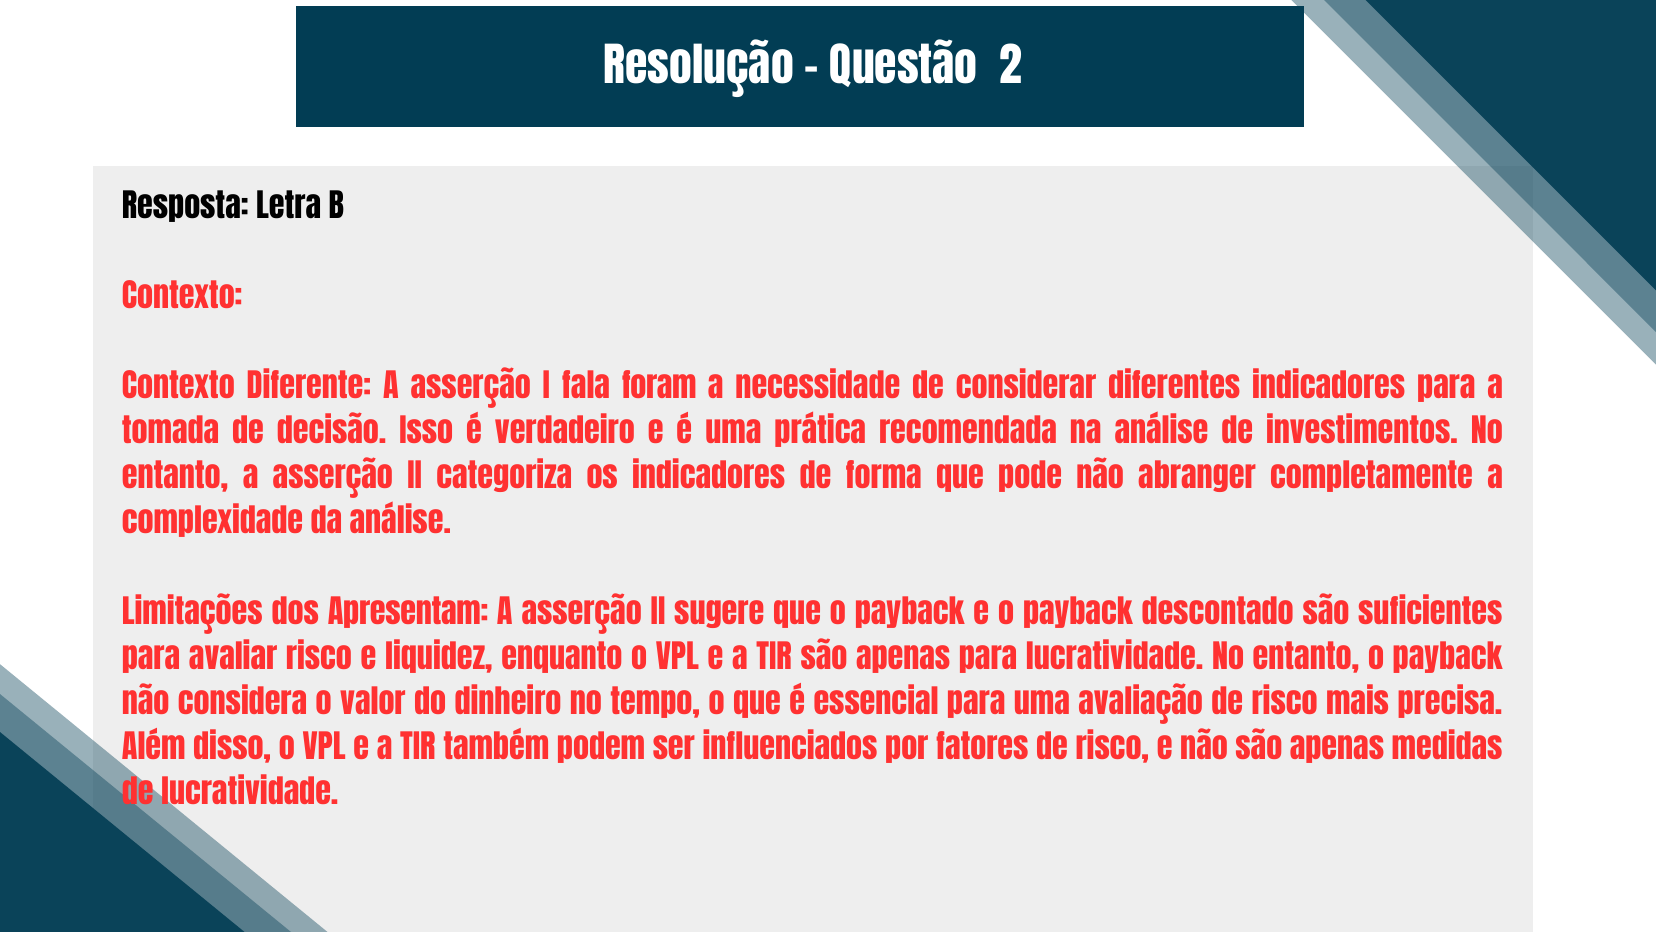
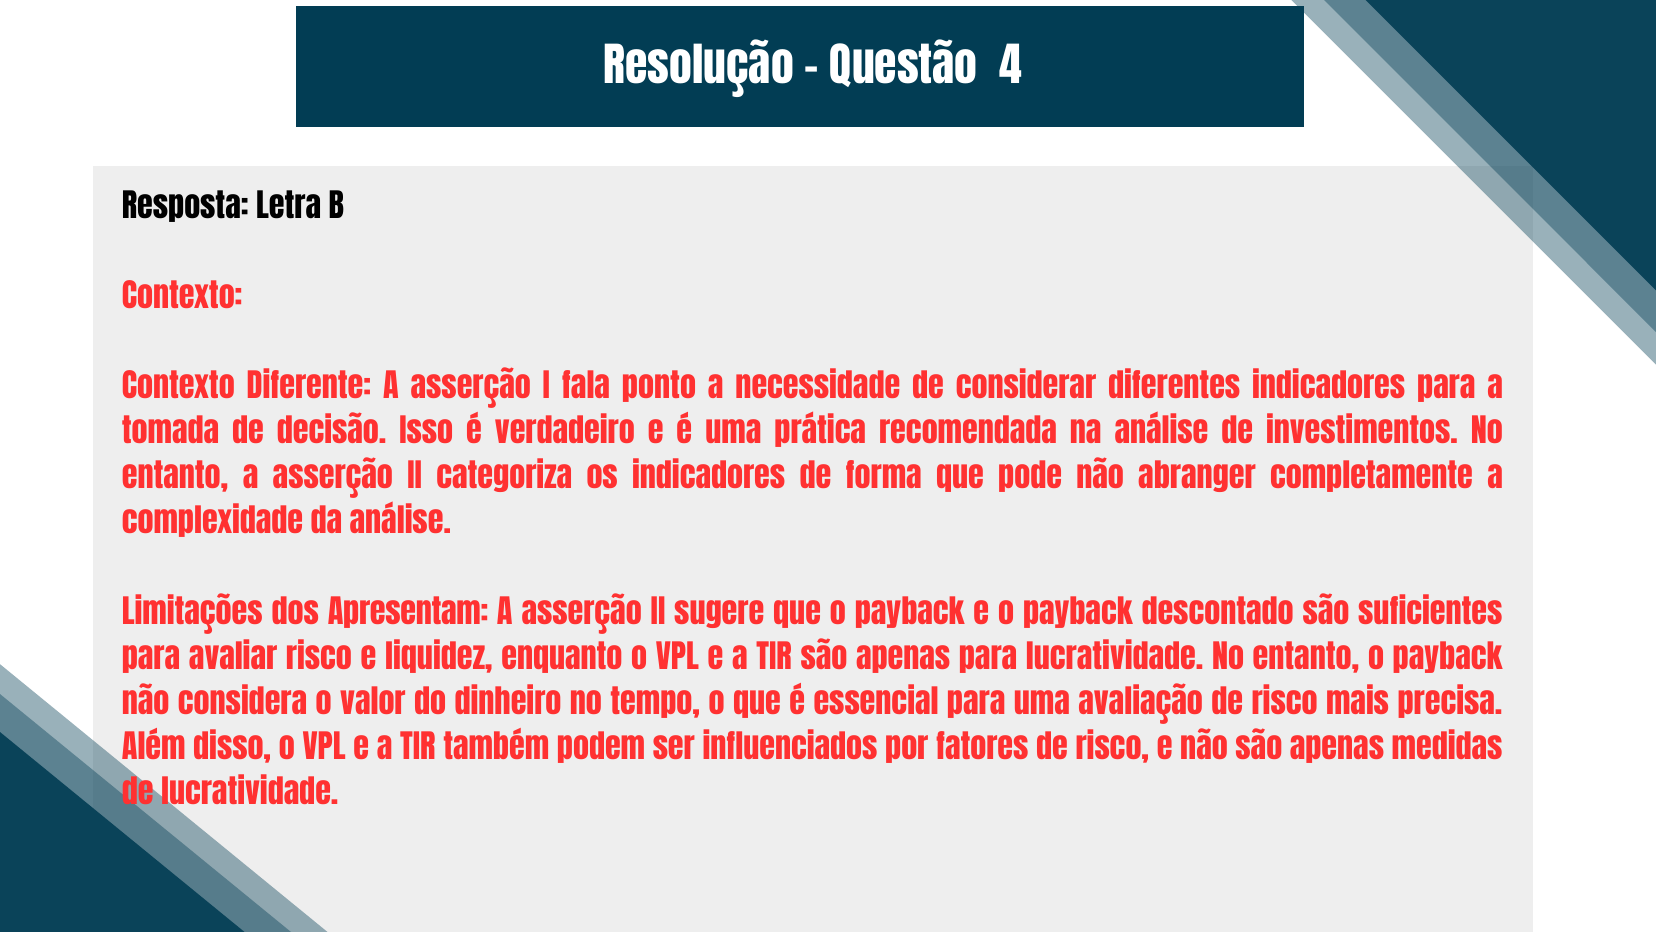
2: 2 -> 4
foram: foram -> ponto
